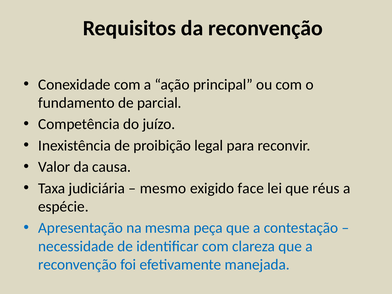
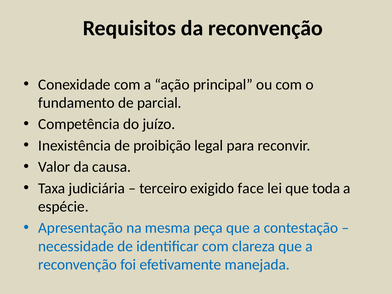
mesmo: mesmo -> terceiro
réus: réus -> toda
